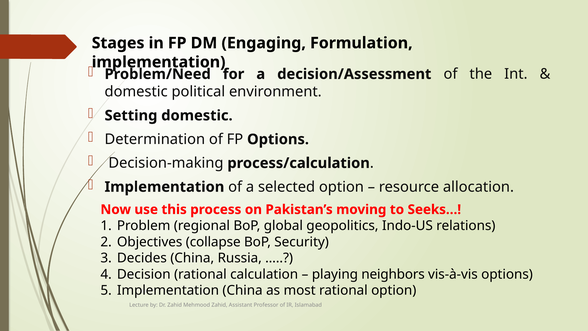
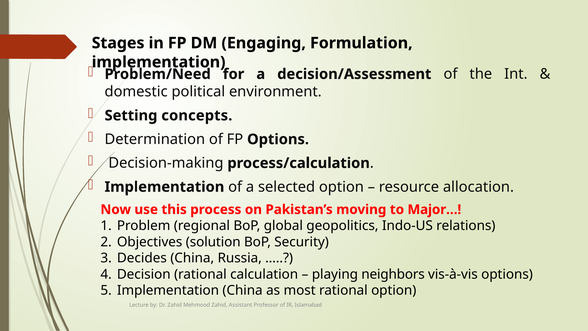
Setting domestic: domestic -> concepts
Seeks…: Seeks… -> Major…
collapse: collapse -> solution
